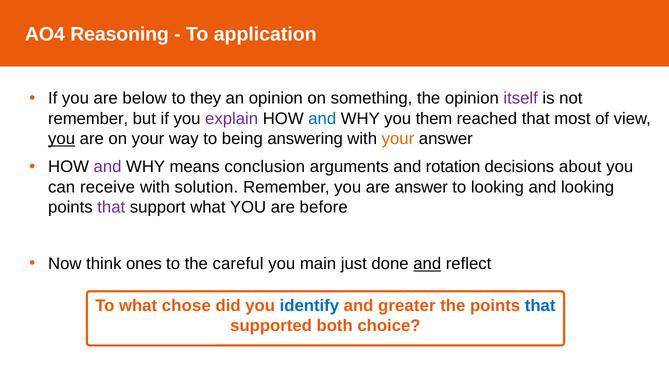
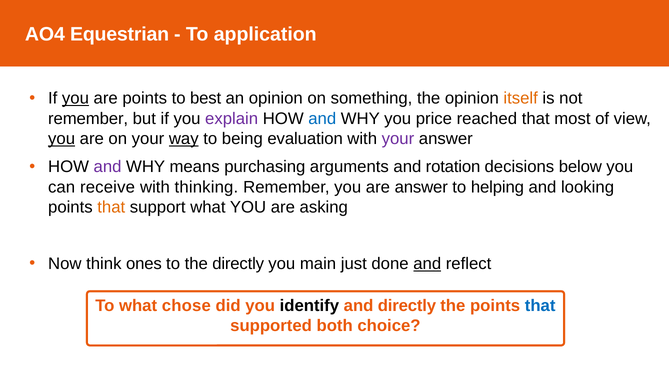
Reasoning: Reasoning -> Equestrian
you at (75, 99) underline: none -> present
are below: below -> points
they: they -> best
itself colour: purple -> orange
them: them -> price
way underline: none -> present
answering: answering -> evaluation
your at (398, 139) colour: orange -> purple
conclusion: conclusion -> purchasing
about: about -> below
solution: solution -> thinking
to looking: looking -> helping
that at (111, 207) colour: purple -> orange
before: before -> asking
the careful: careful -> directly
identify colour: blue -> black
and greater: greater -> directly
